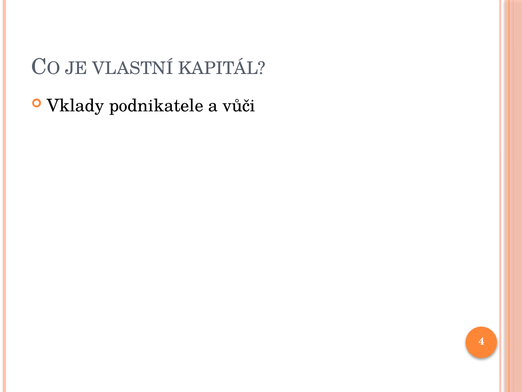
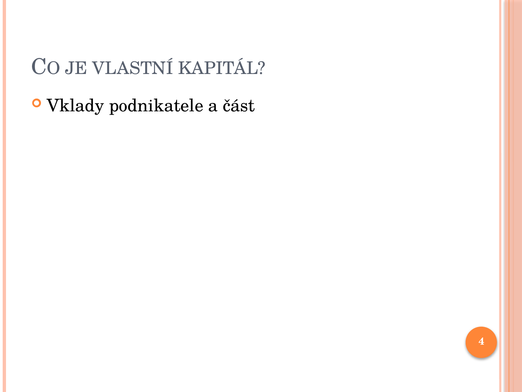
vůči: vůči -> část
